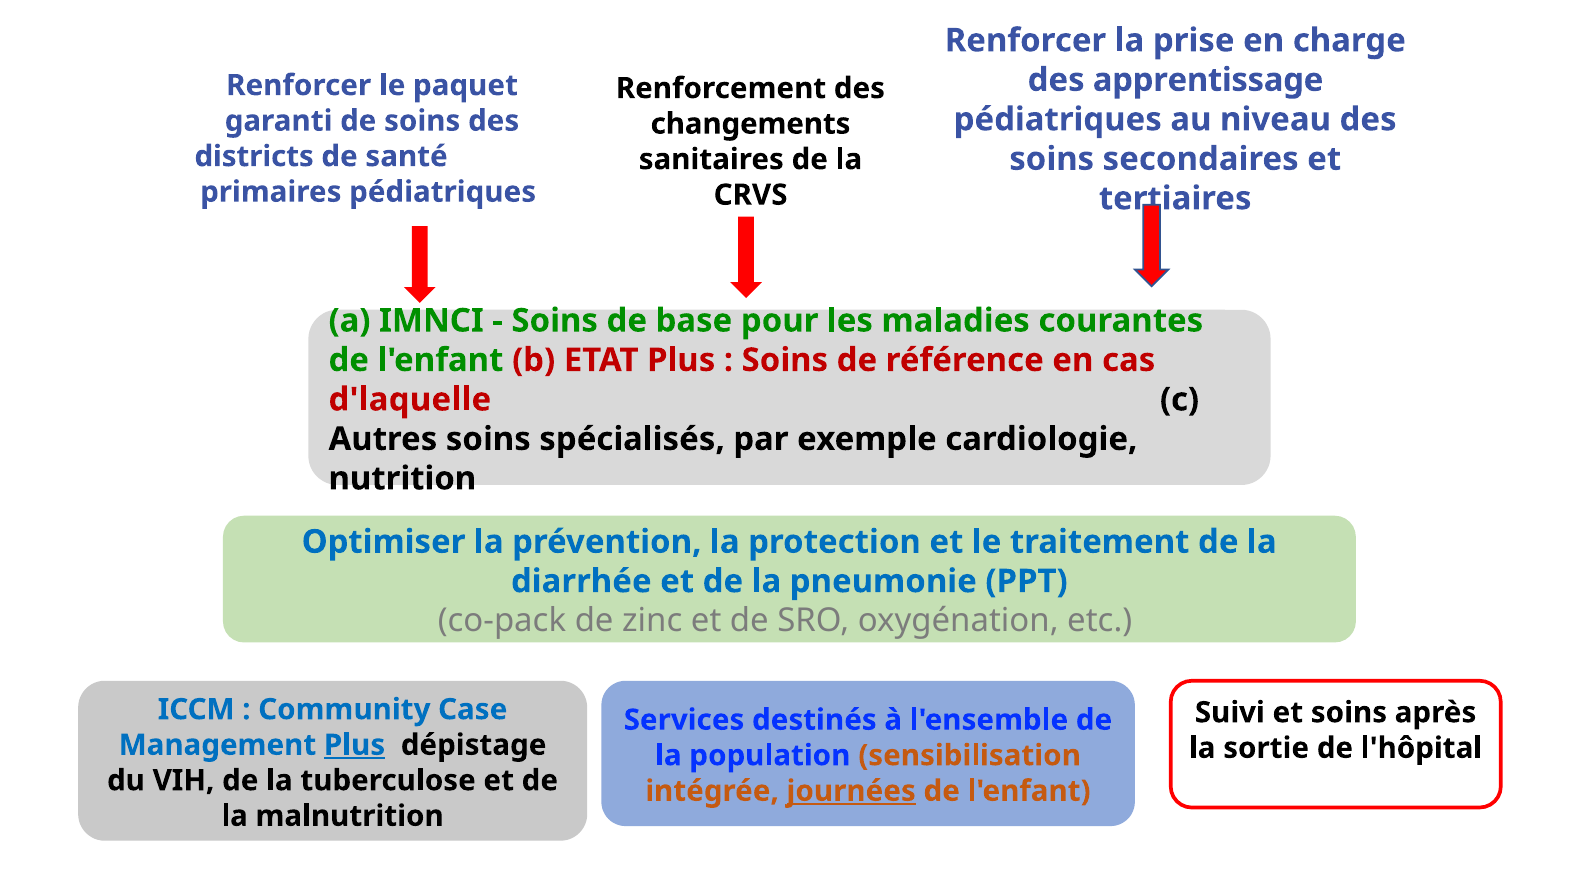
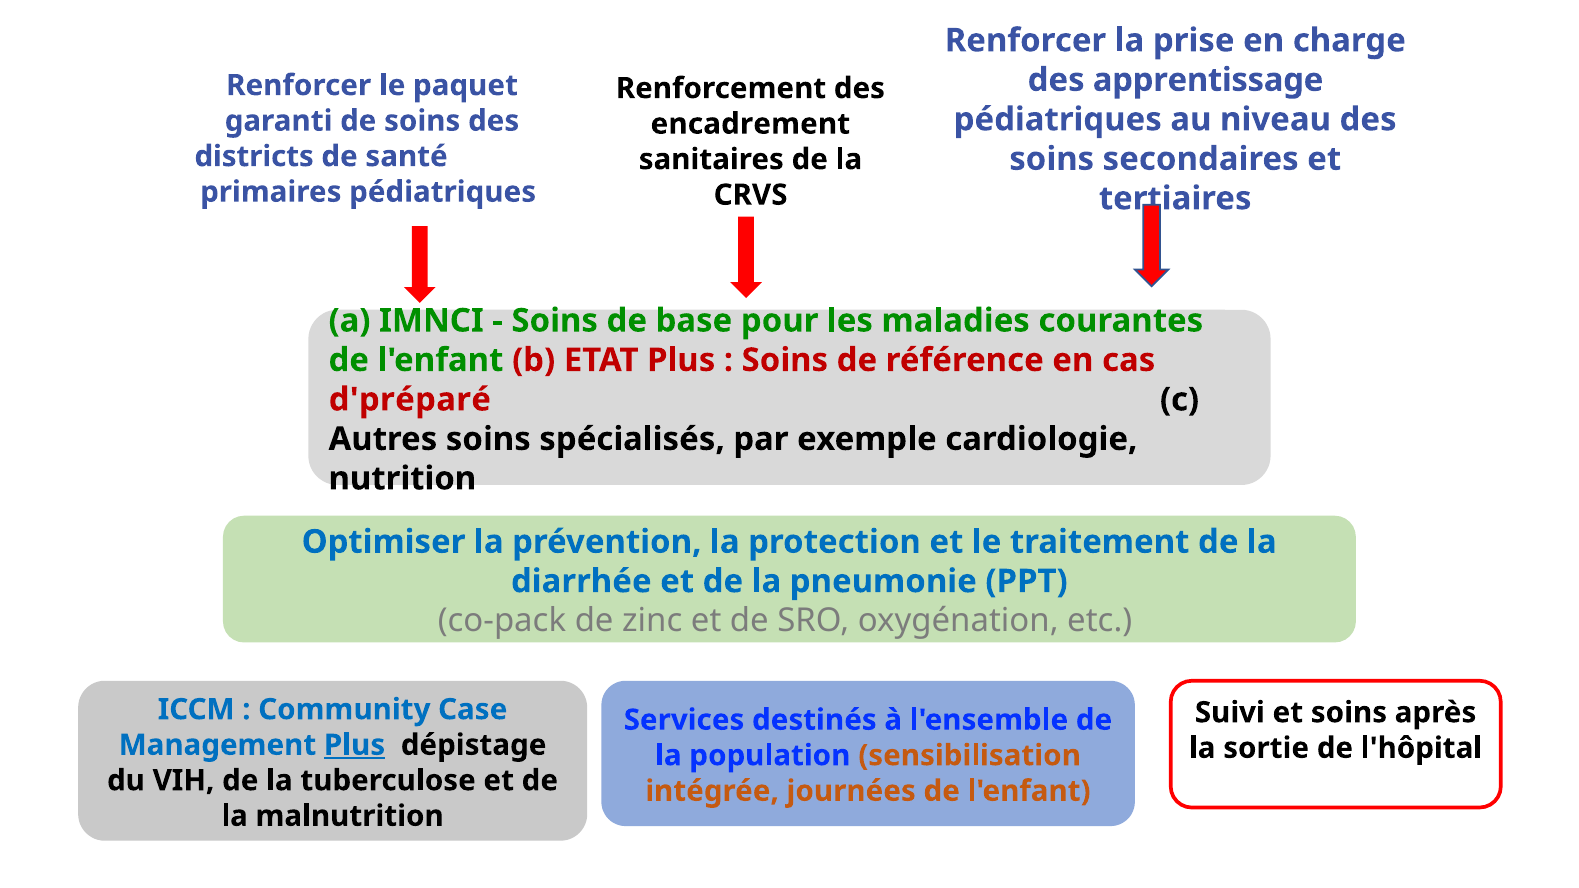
changements: changements -> encadrement
d'laquelle: d'laquelle -> d'préparé
journées underline: present -> none
